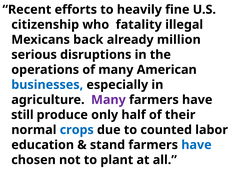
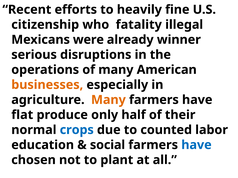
back: back -> were
million: million -> winner
businesses colour: blue -> orange
Many at (108, 100) colour: purple -> orange
still: still -> flat
stand: stand -> social
